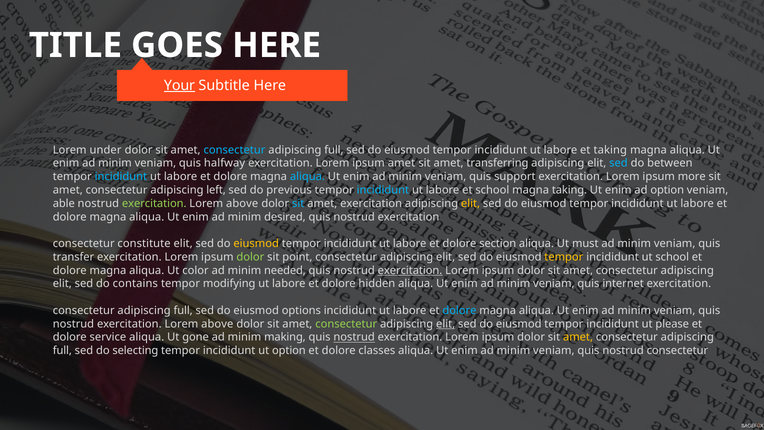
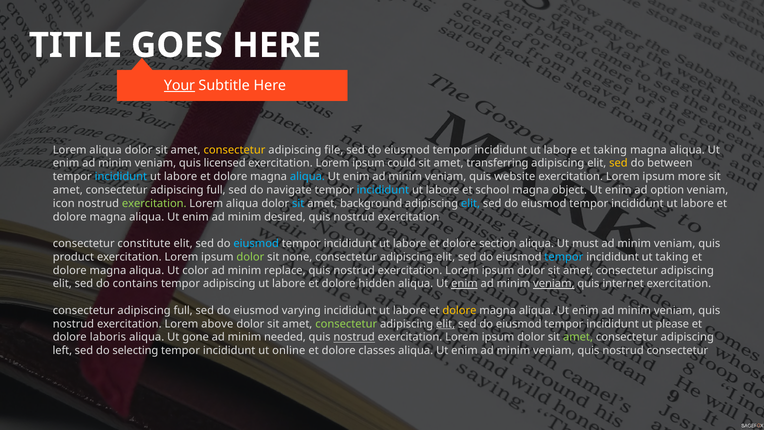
under at (106, 150): under -> aliqua
consectetur at (234, 150) colour: light blue -> yellow
full at (334, 150): full -> file
halfway: halfway -> licensed
ipsum amet: amet -> could
sed at (618, 163) colour: light blue -> yellow
support: support -> website
amet consectetur adipiscing left: left -> full
previous: previous -> navigate
magna taking: taking -> object
able: able -> icon
above at (242, 203): above -> aliqua
amet exercitation: exercitation -> background
elit at (471, 203) colour: yellow -> light blue
eiusmod at (256, 243) colour: yellow -> light blue
transfer: transfer -> product
point: point -> none
tempor at (564, 257) colour: yellow -> light blue
ut school: school -> taking
needed: needed -> replace
exercitation at (410, 270) underline: present -> none
tempor modifying: modifying -> adipiscing
enim at (464, 284) underline: none -> present
veniam at (554, 284) underline: none -> present
options: options -> varying
dolore at (459, 310) colour: light blue -> yellow
service: service -> laboris
making: making -> needed
amet at (578, 337) colour: yellow -> light green
full at (62, 350): full -> left
ut option: option -> online
